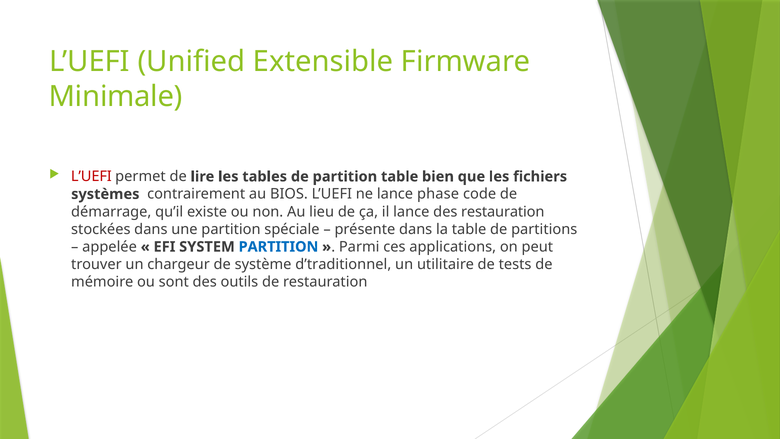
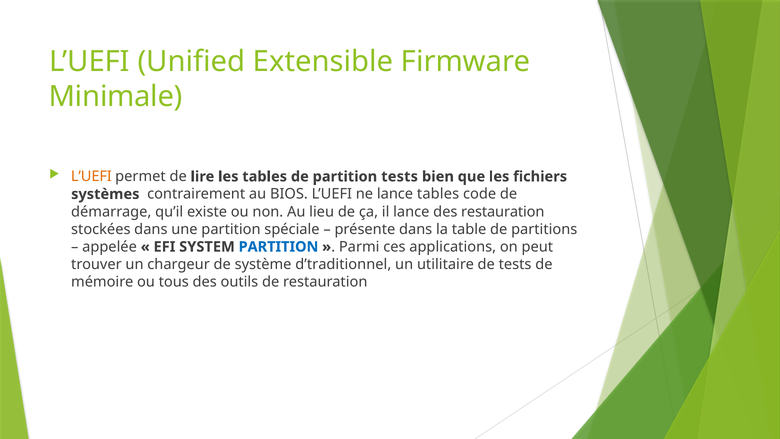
L’UEFI at (91, 176) colour: red -> orange
partition table: table -> tests
lance phase: phase -> tables
sont: sont -> tous
